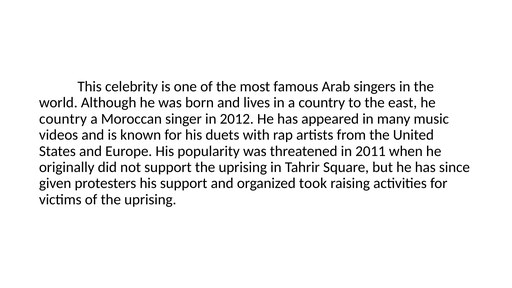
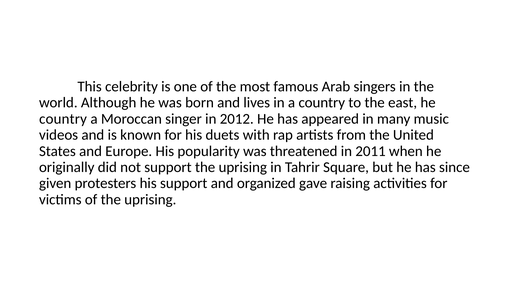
took: took -> gave
